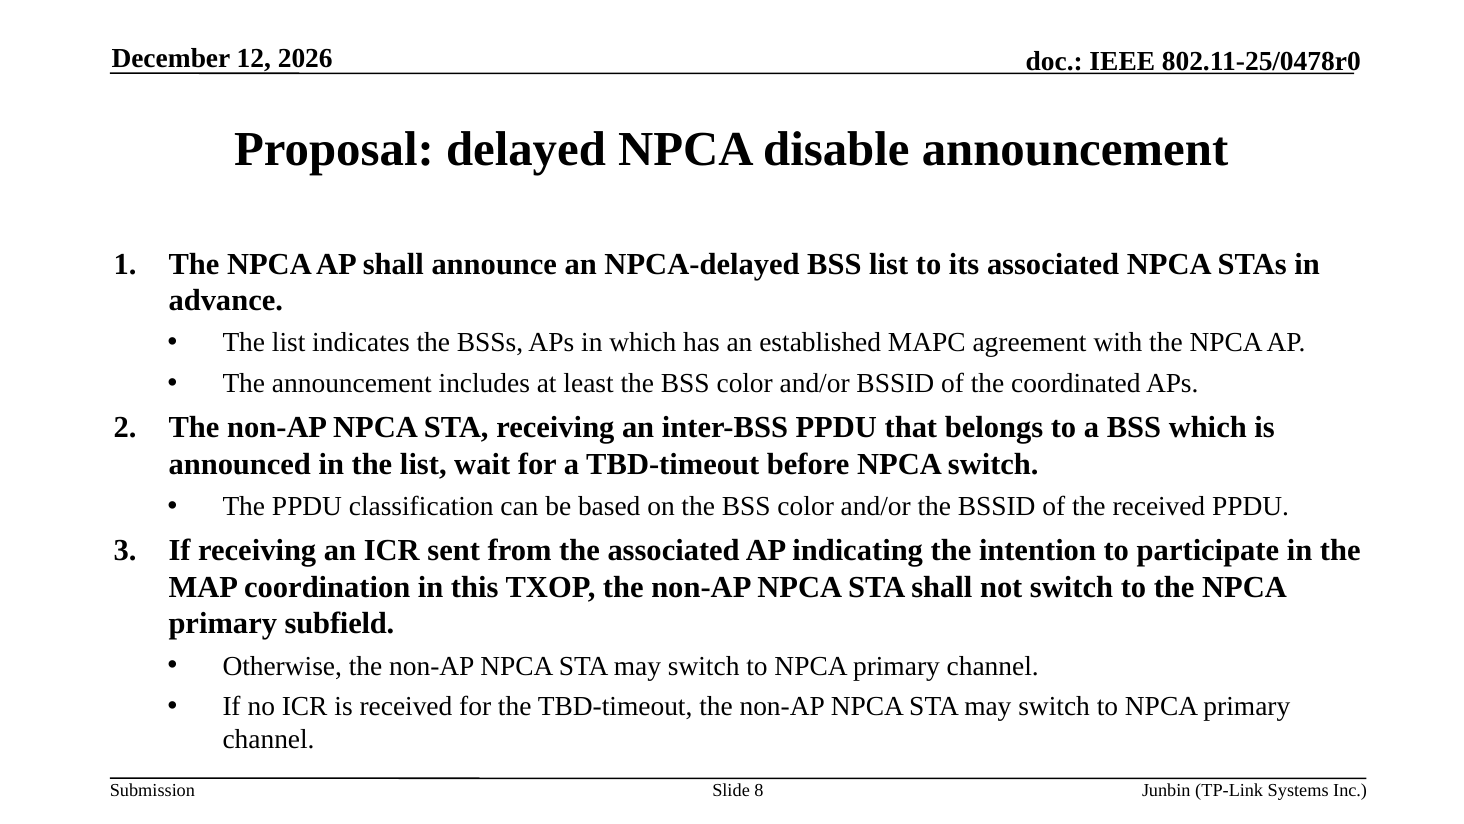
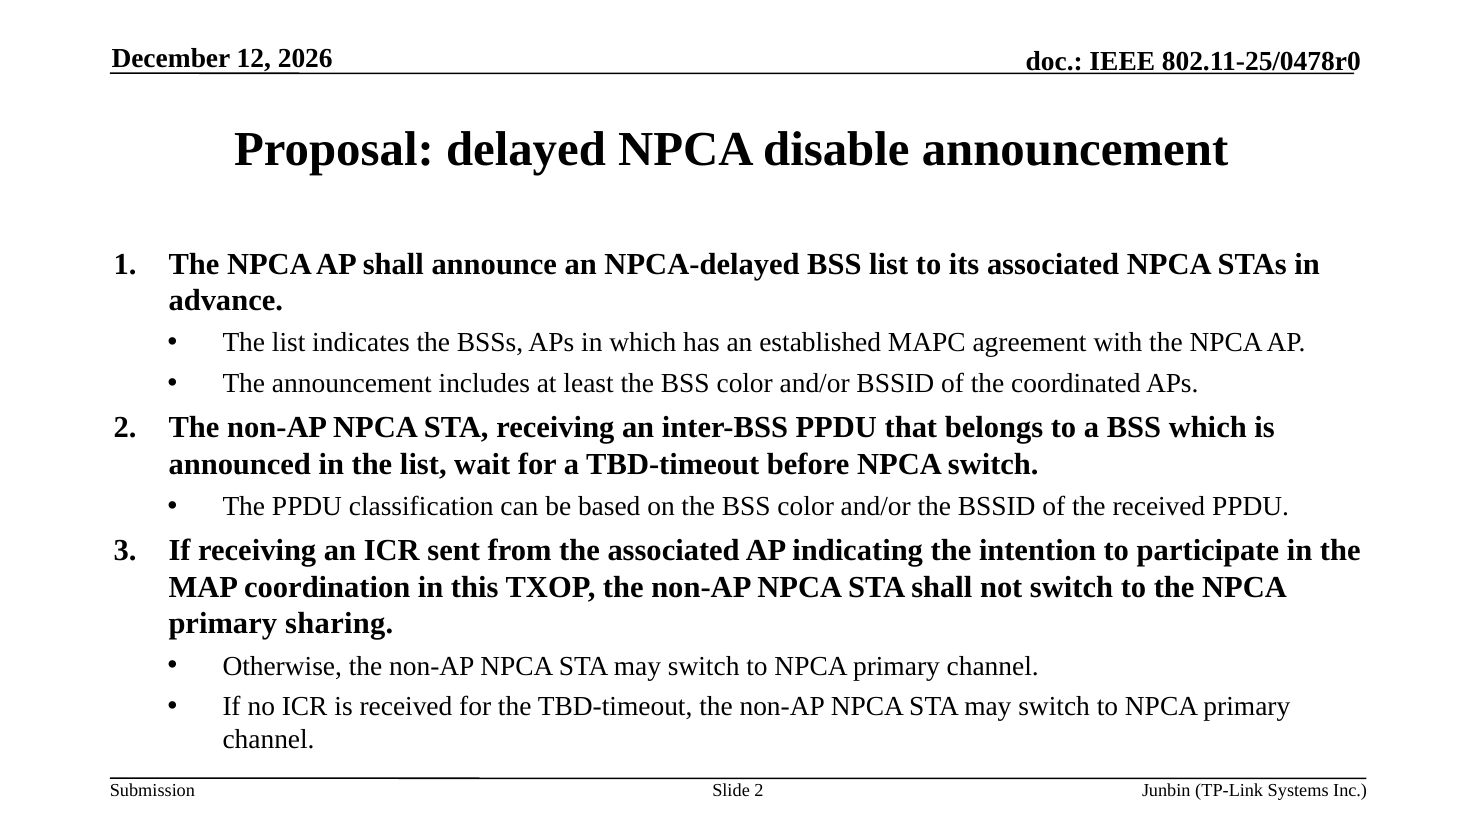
subfield: subfield -> sharing
Slide 8: 8 -> 2
